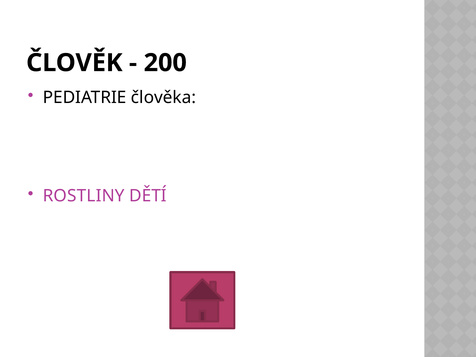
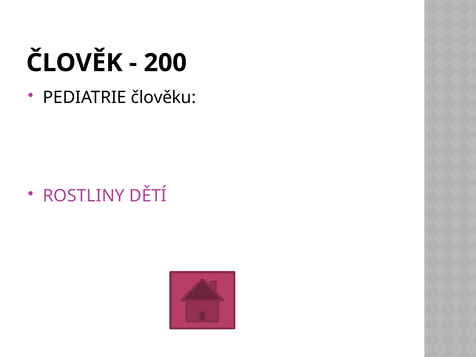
člověka: člověka -> člověku
